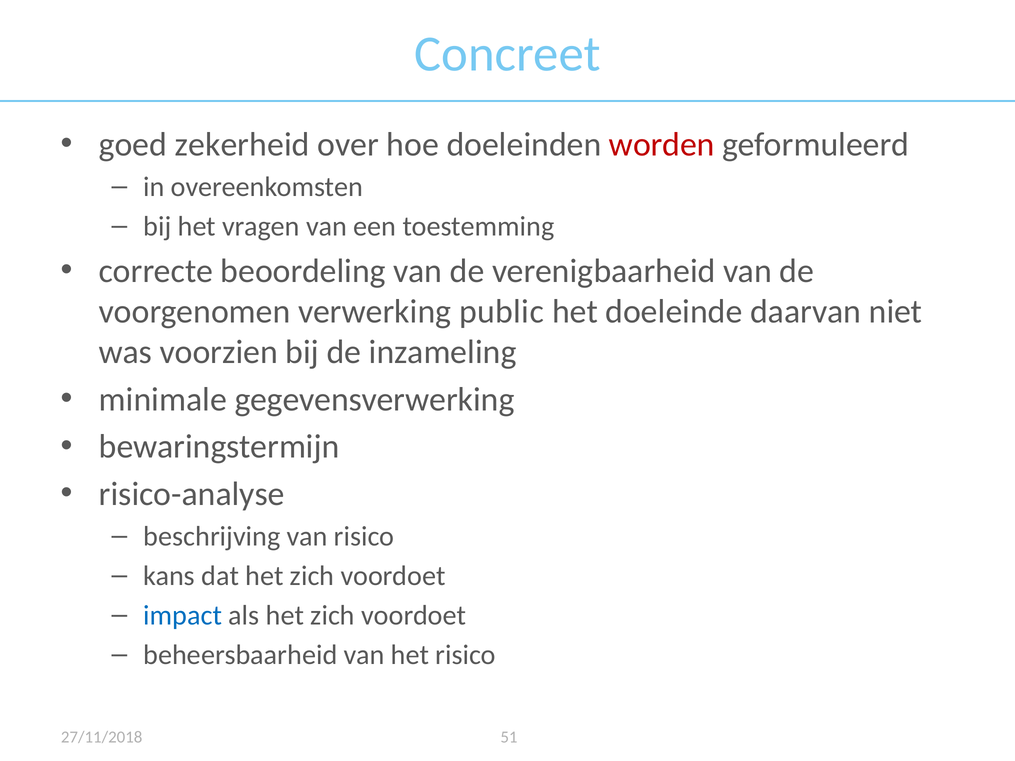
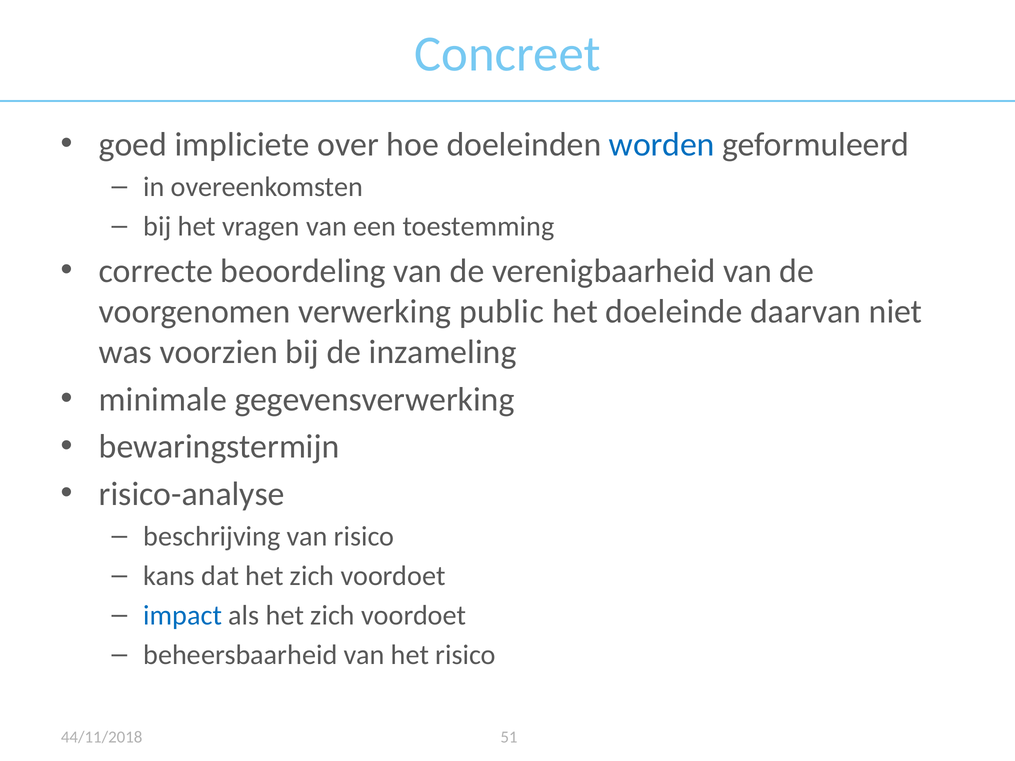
zekerheid: zekerheid -> impliciete
worden colour: red -> blue
27/11/2018: 27/11/2018 -> 44/11/2018
